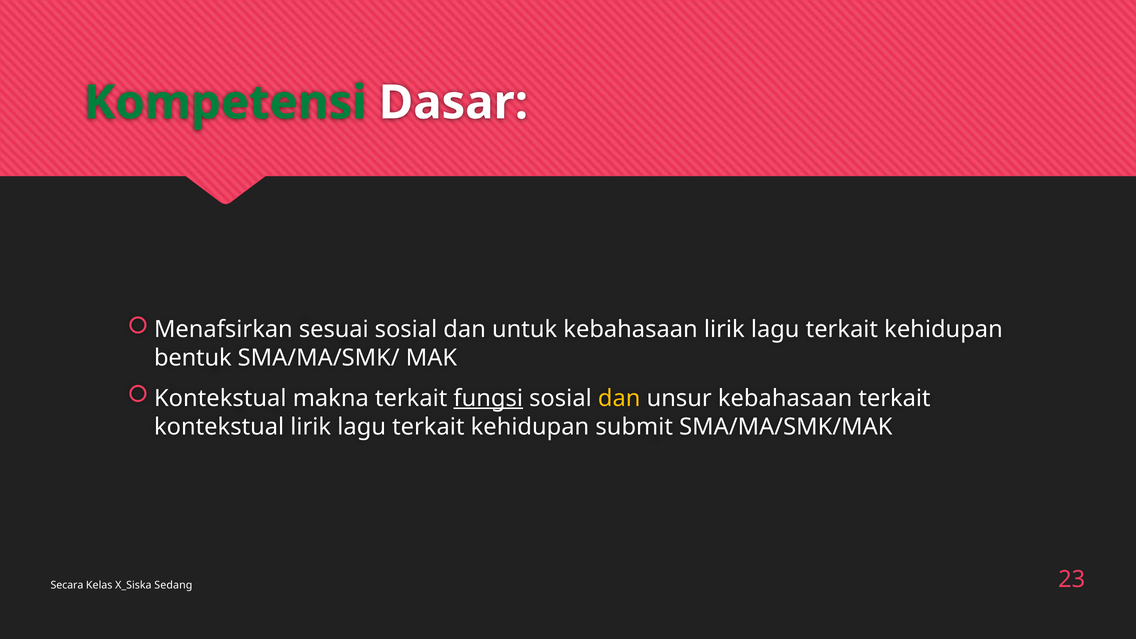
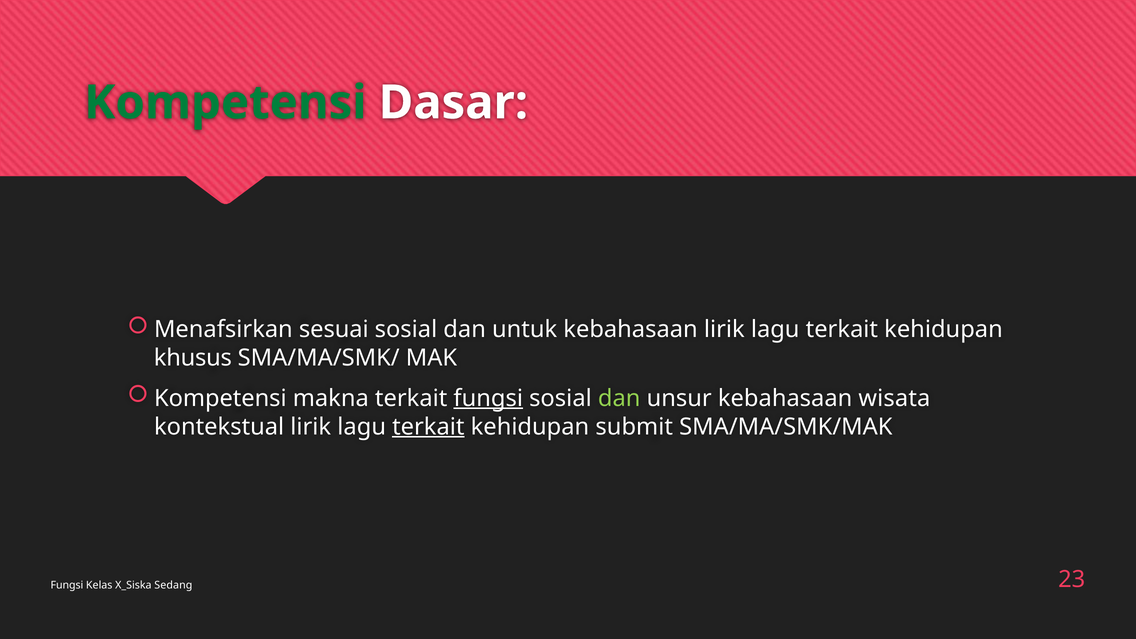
bentuk: bentuk -> khusus
Kontekstual at (220, 398): Kontekstual -> Kompetensi
dan at (619, 398) colour: yellow -> light green
kebahasaan terkait: terkait -> wisata
terkait at (428, 427) underline: none -> present
Secara at (67, 585): Secara -> Fungsi
